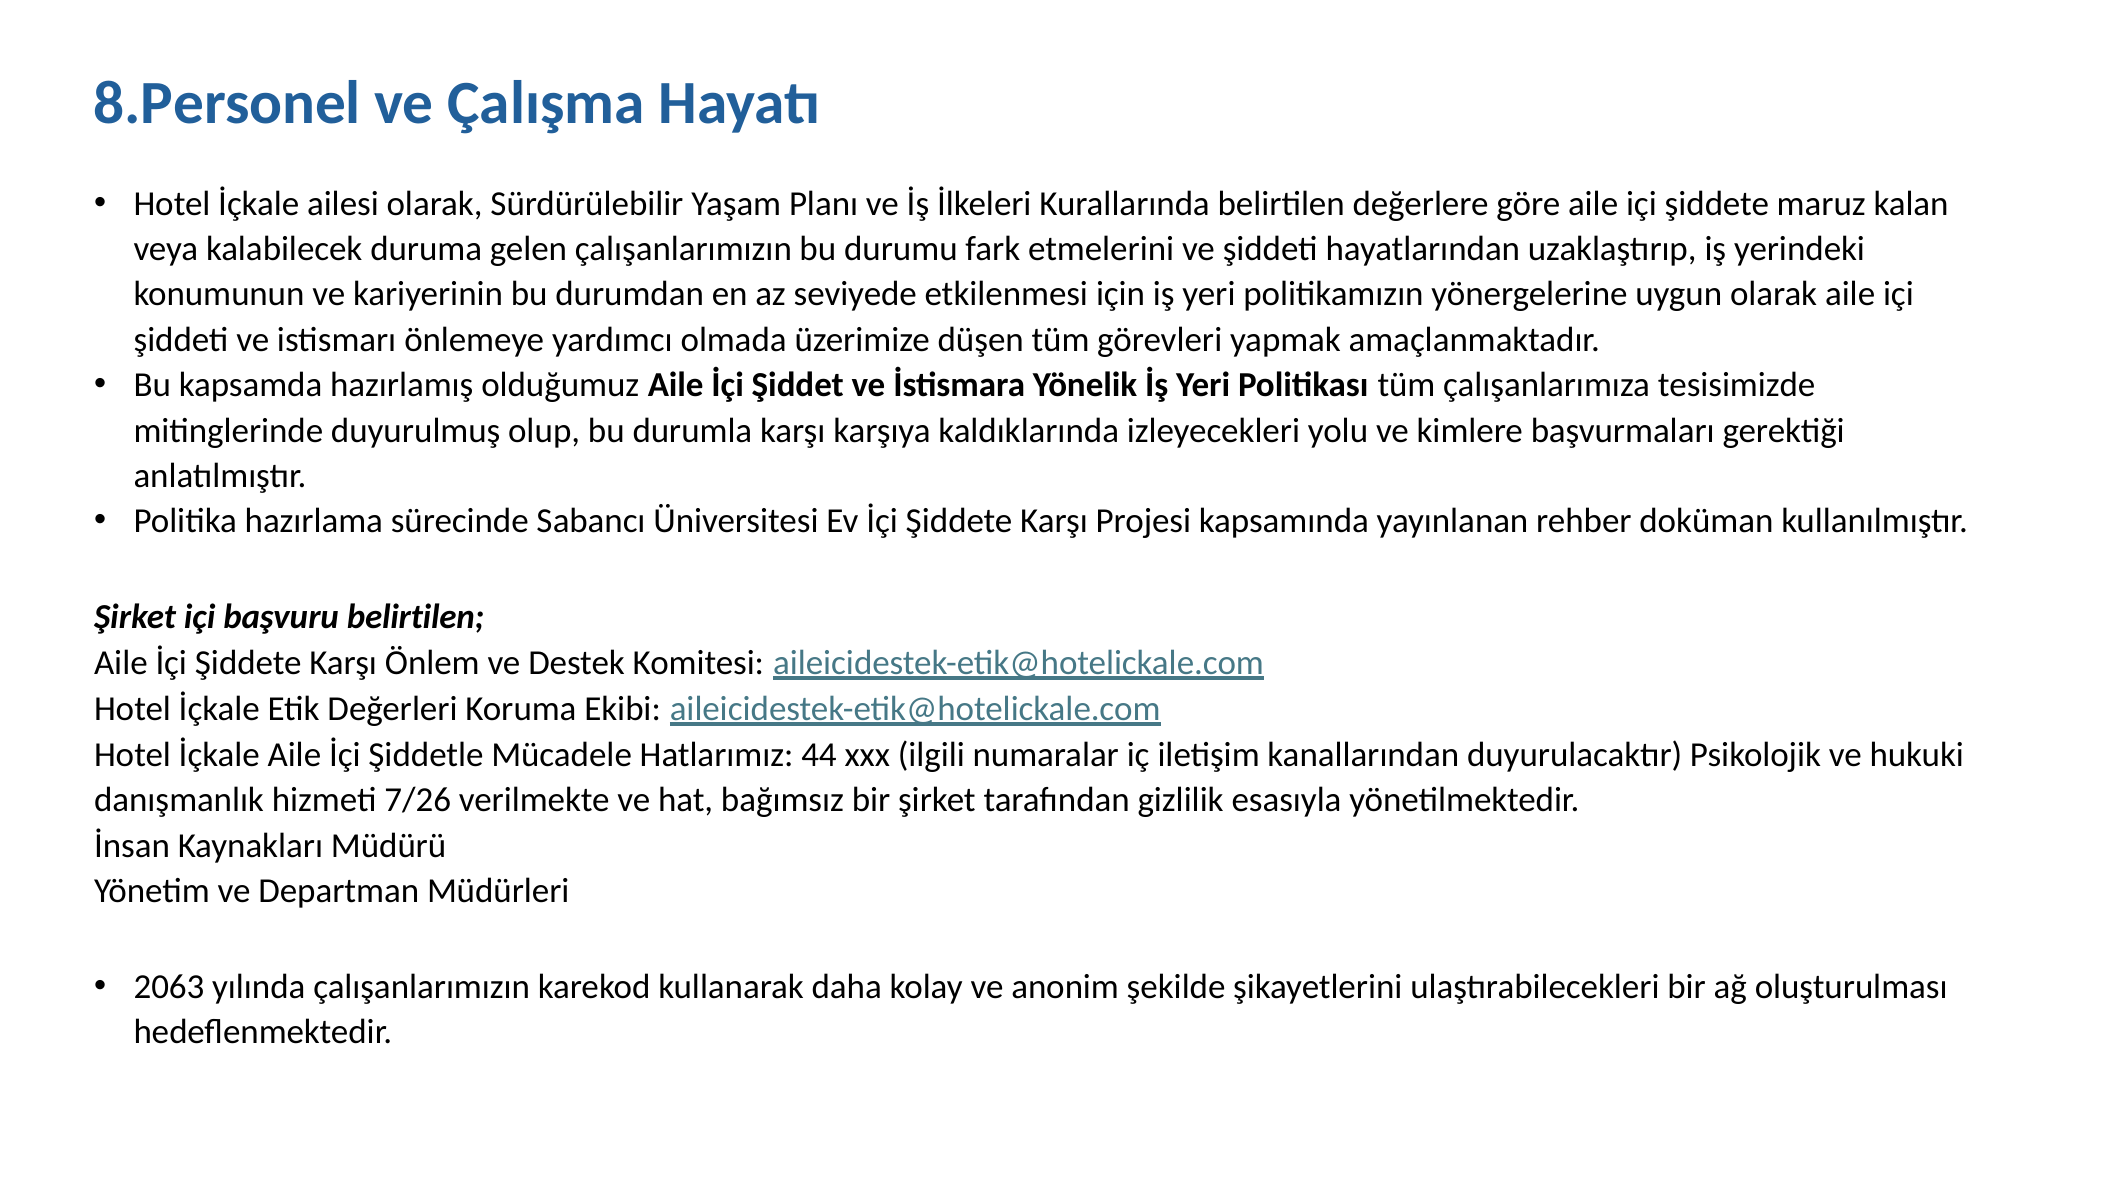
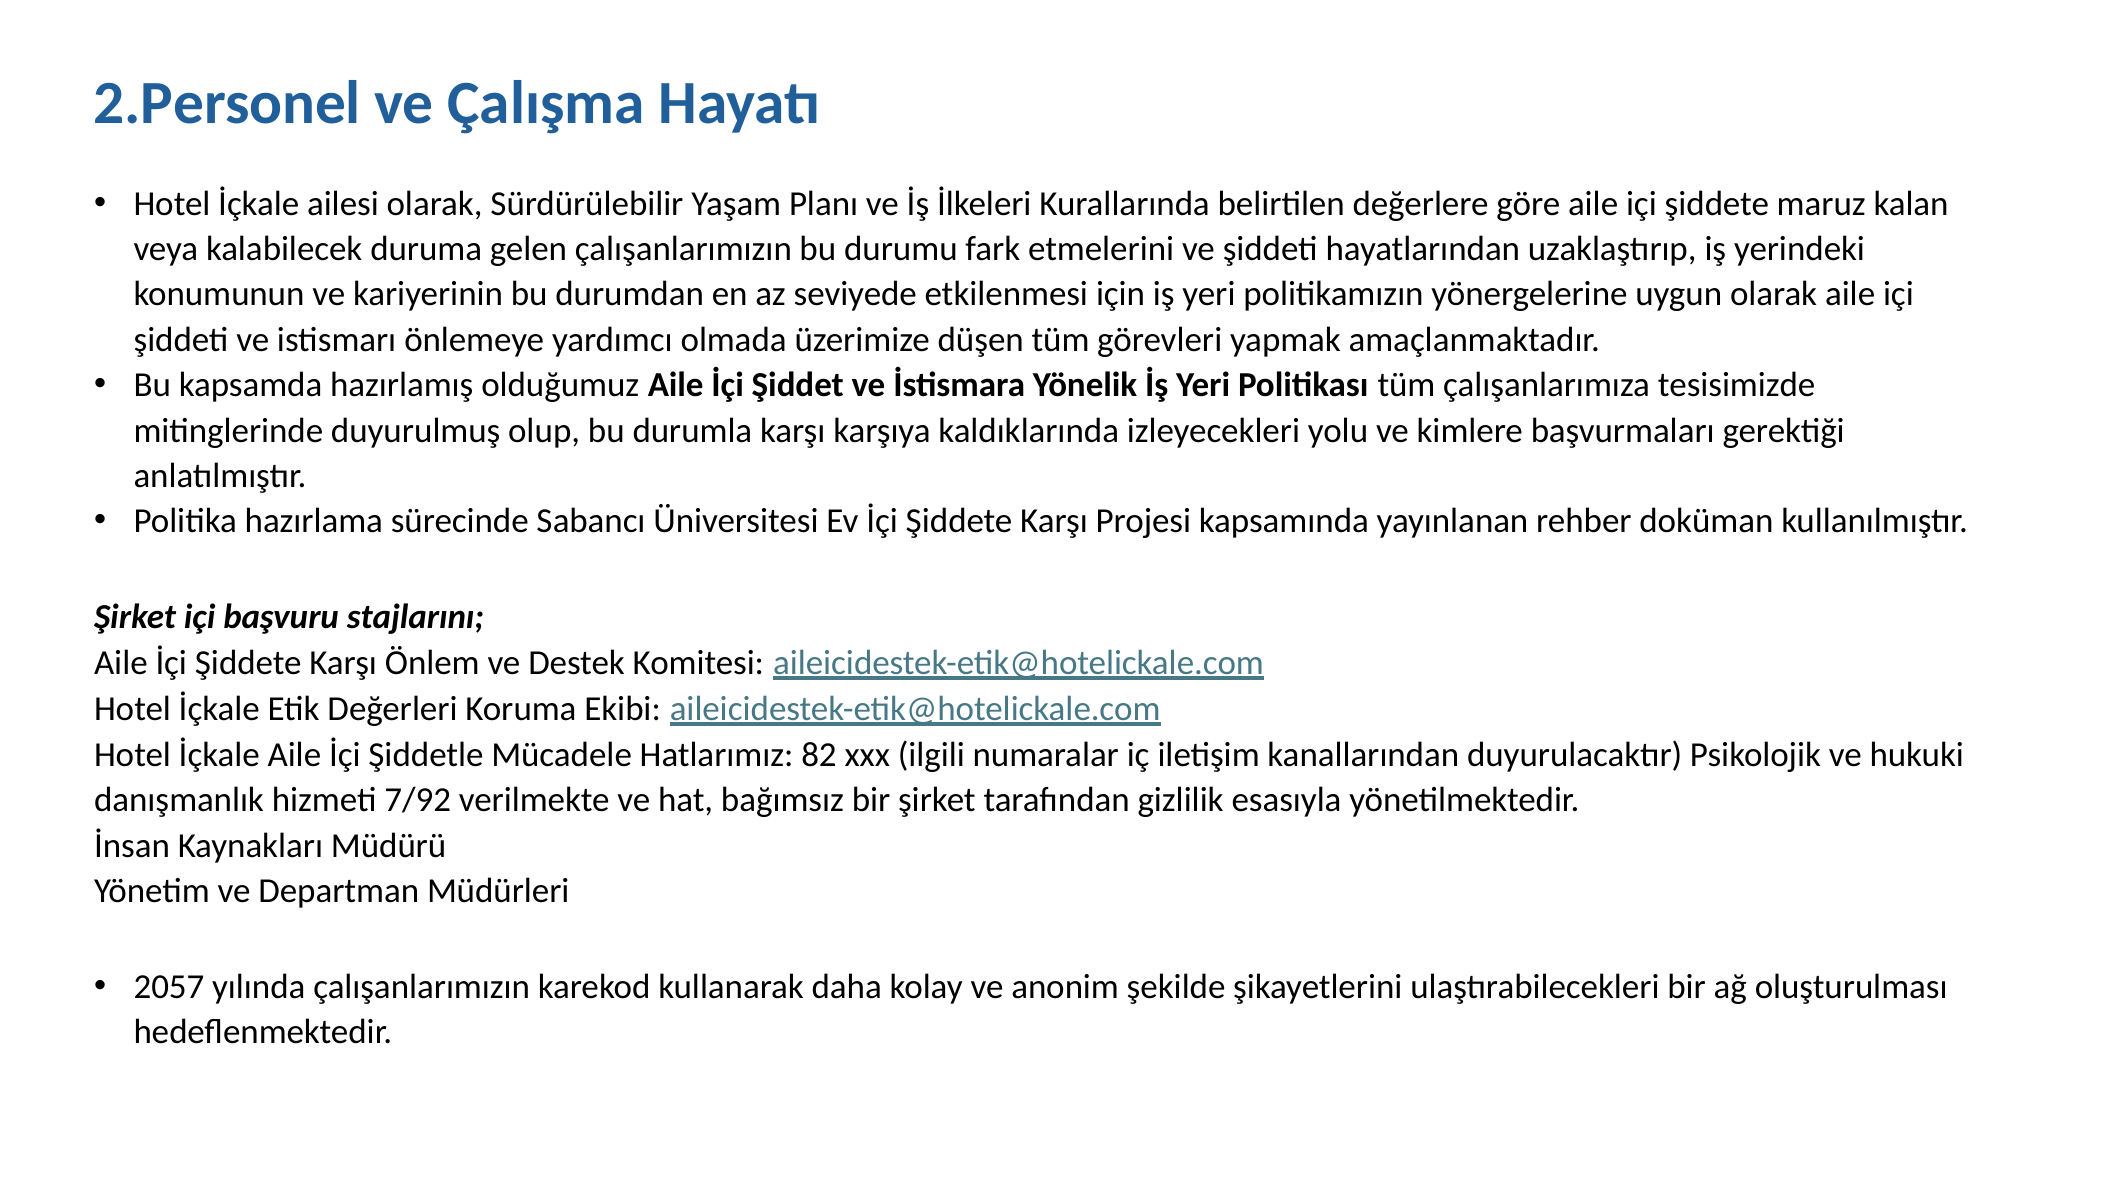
8.Personel: 8.Personel -> 2.Personel
başvuru belirtilen: belirtilen -> stajlarını
44: 44 -> 82
7/26: 7/26 -> 7/92
2063: 2063 -> 2057
